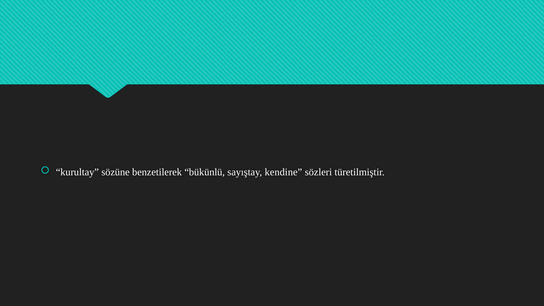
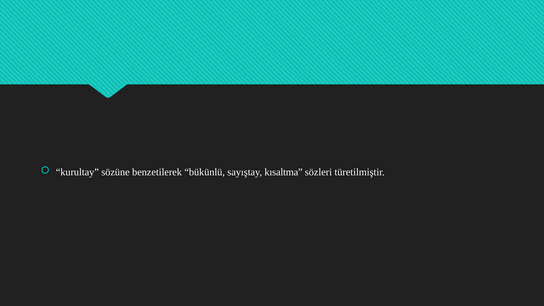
kendine: kendine -> kısaltma
